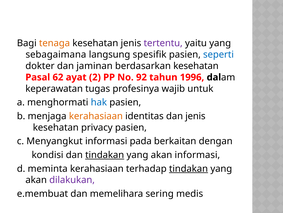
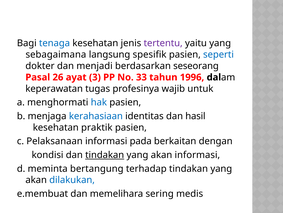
tenaga colour: orange -> blue
jaminan: jaminan -> menjadi
berdasarkan kesehatan: kesehatan -> seseorang
62: 62 -> 26
2: 2 -> 3
92: 92 -> 33
kerahasiaan at (96, 116) colour: orange -> blue
dan jenis: jenis -> hasil
privacy: privacy -> praktik
Menyangkut: Menyangkut -> Pelaksanaan
meminta kerahasiaan: kerahasiaan -> bertangung
tindakan at (189, 168) underline: present -> none
dilakukan colour: purple -> blue
